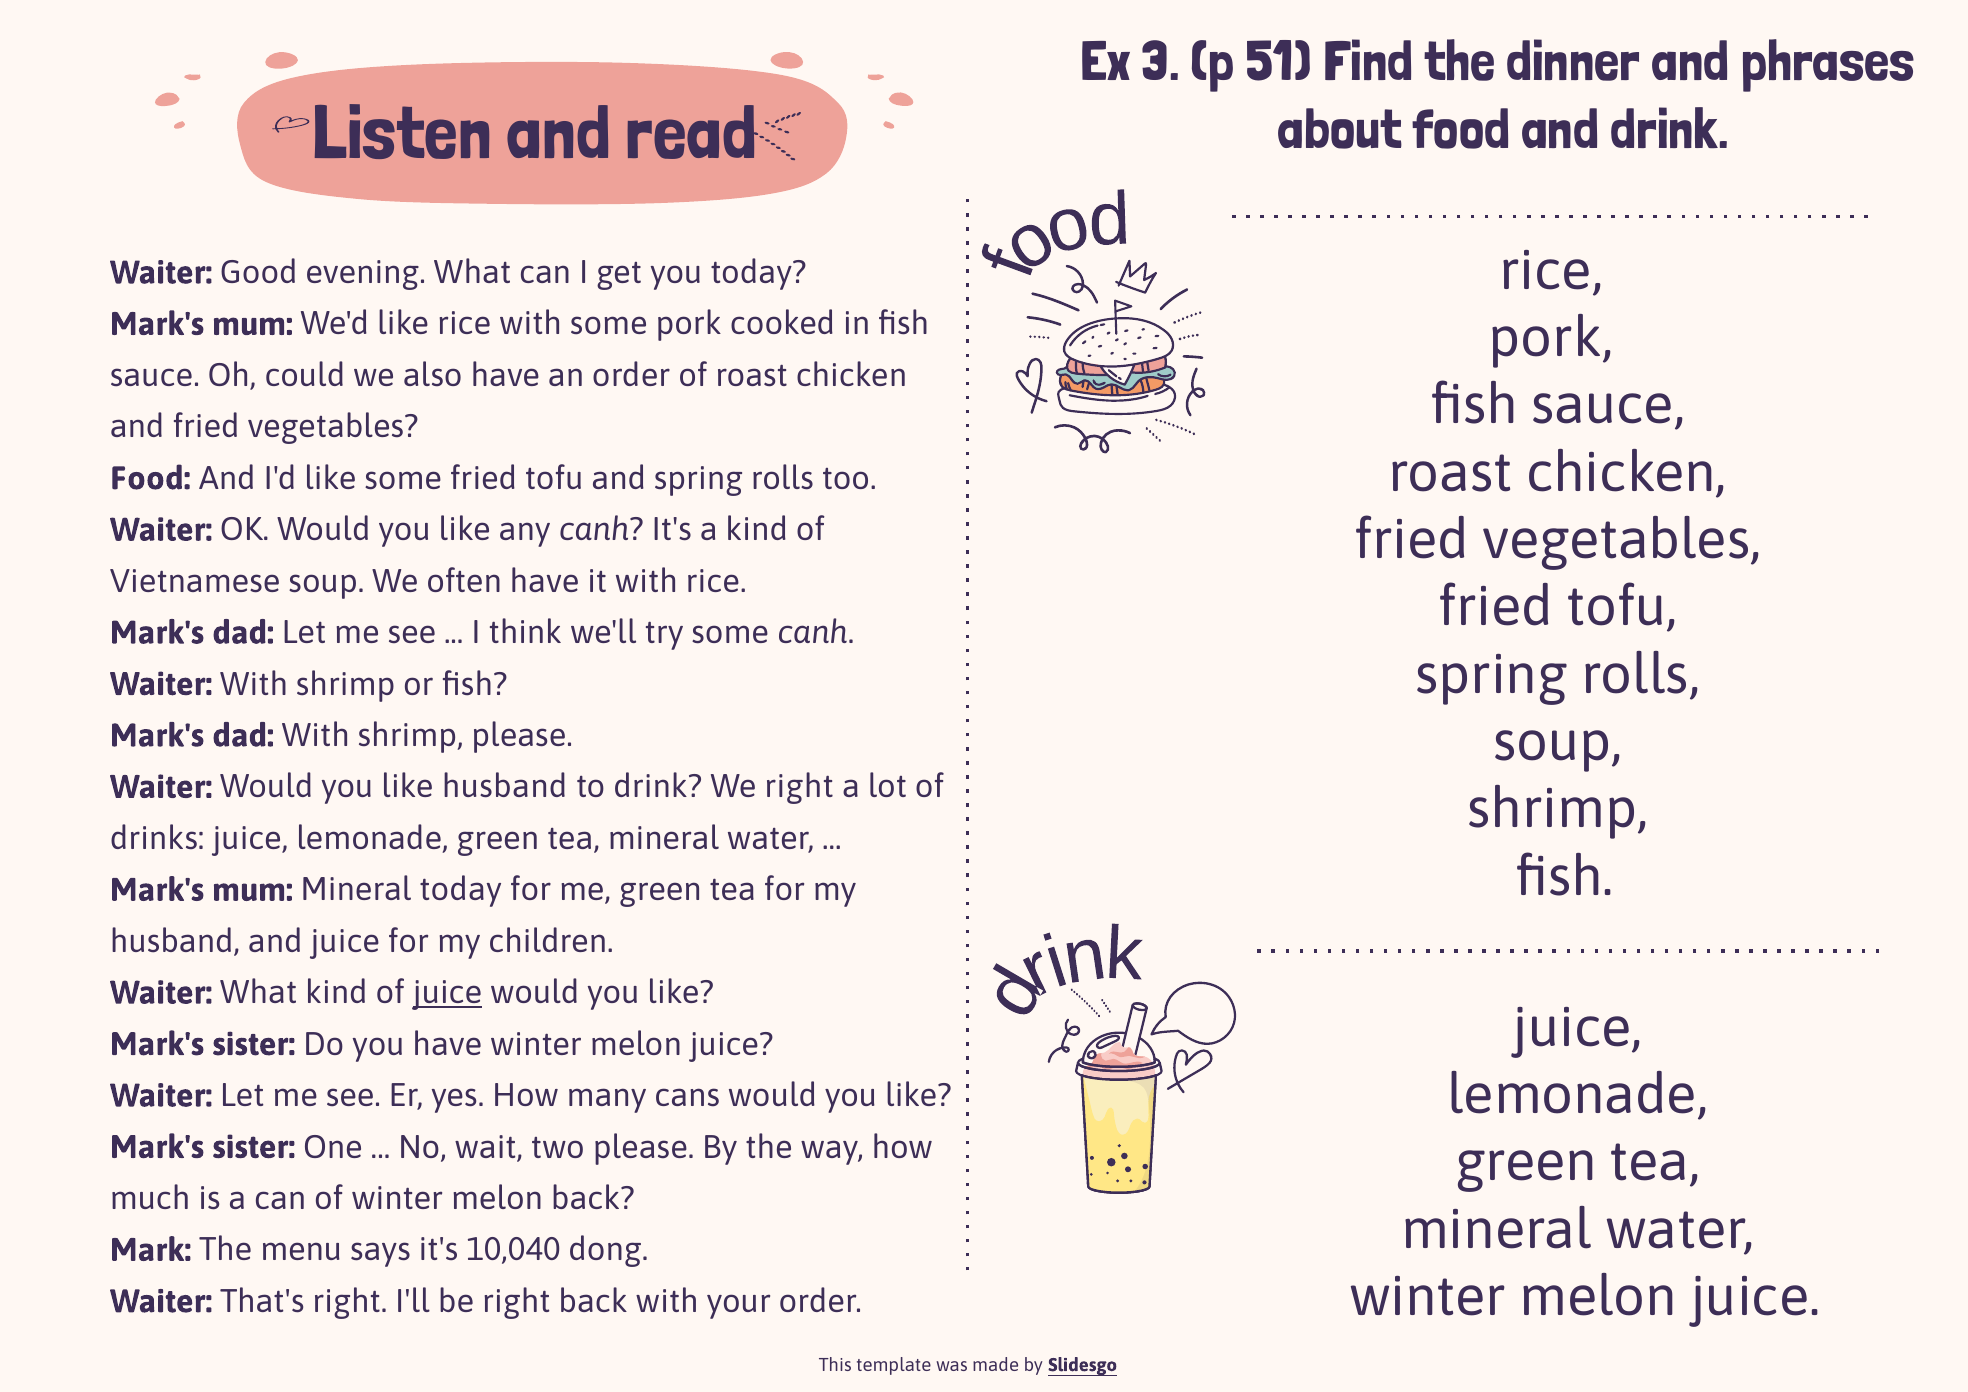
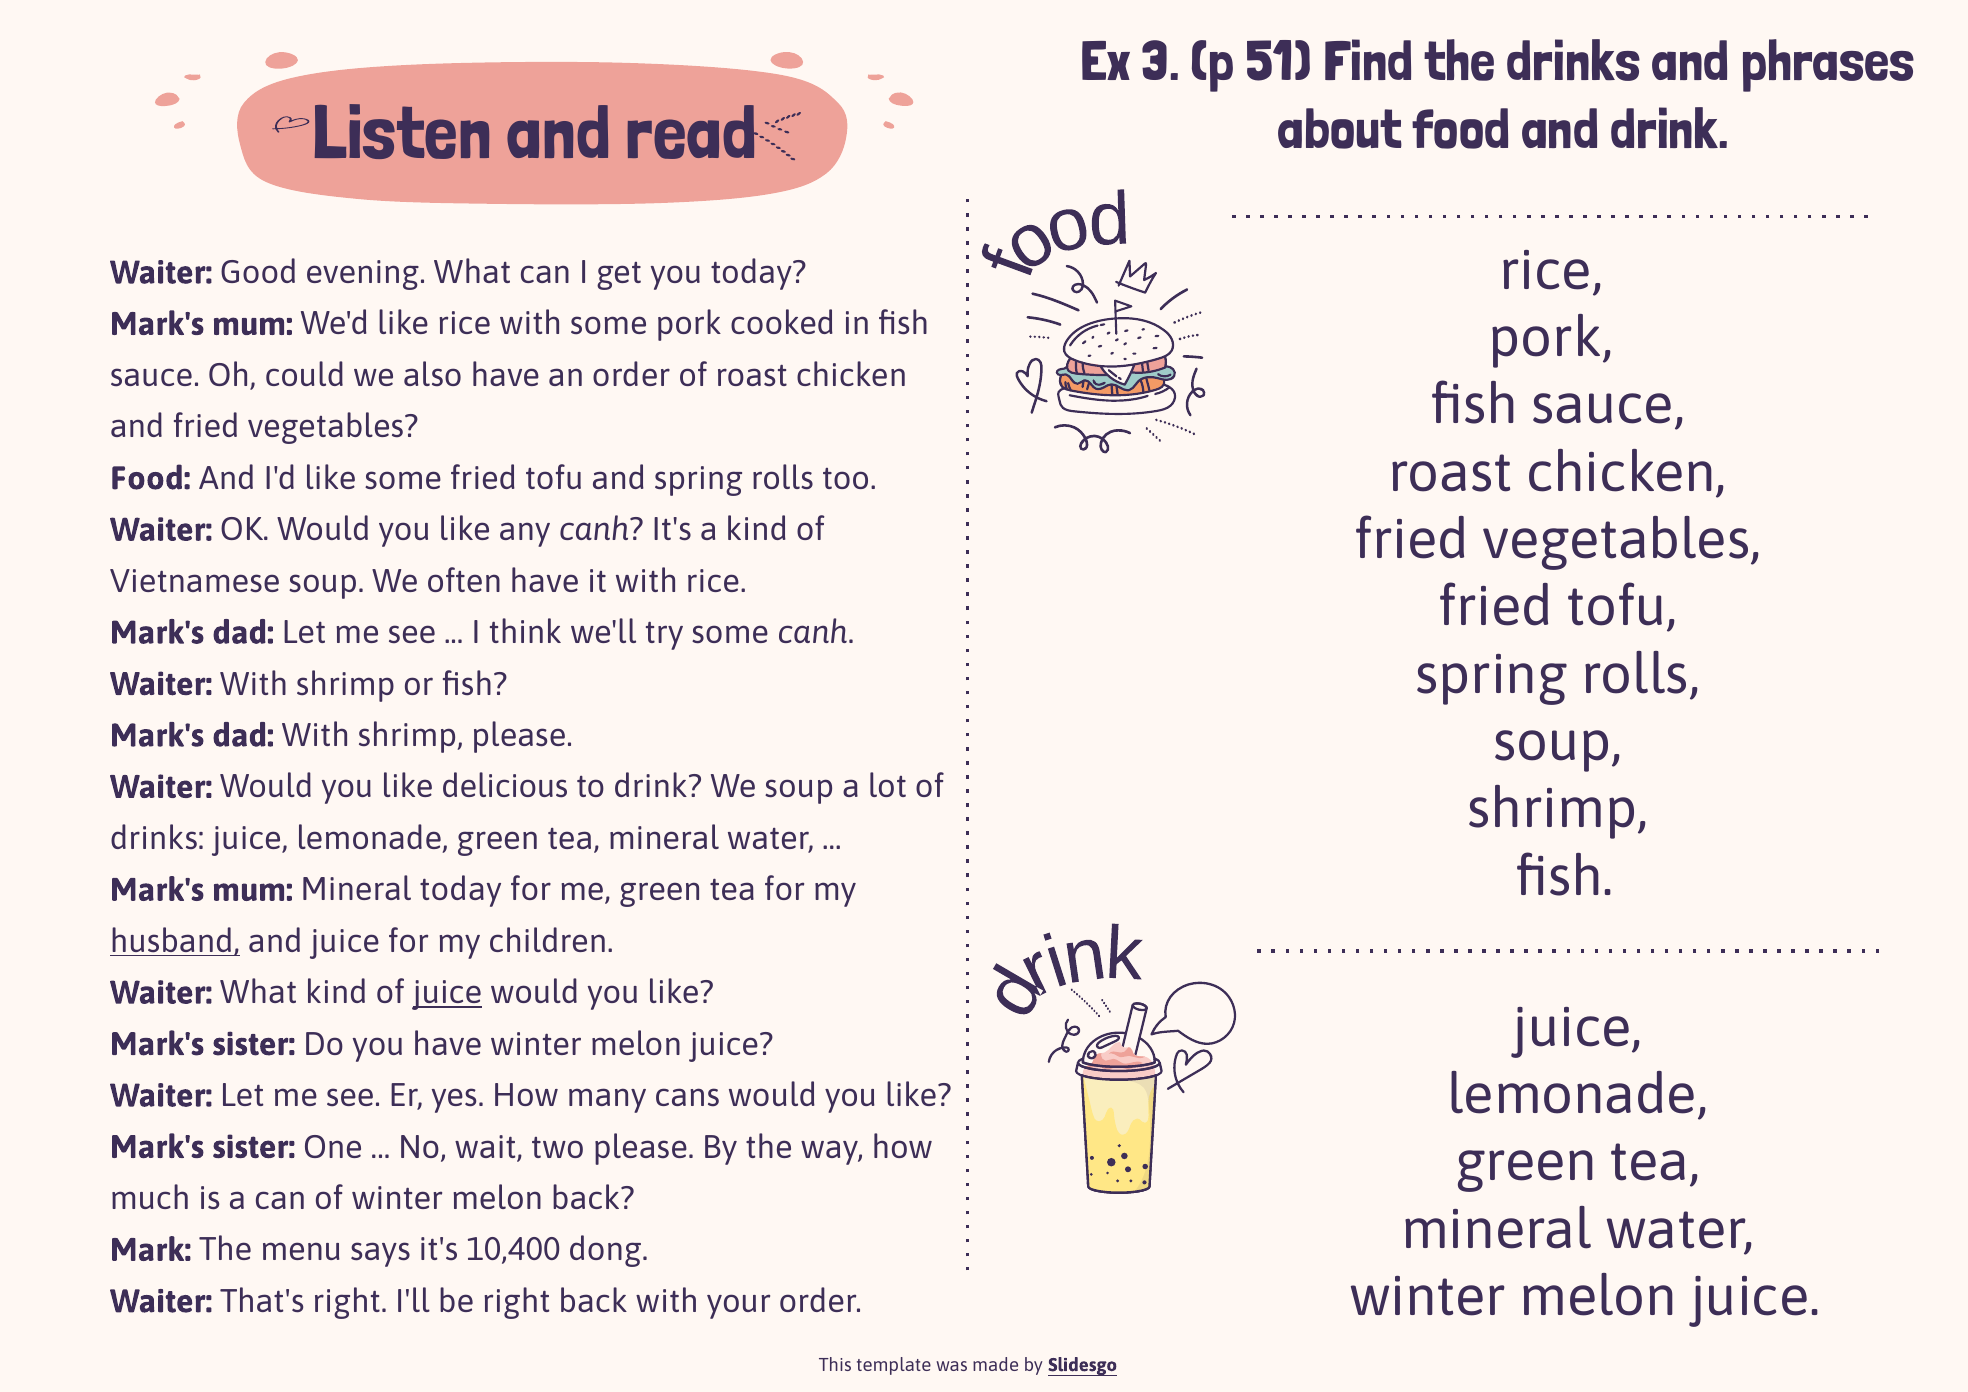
the dinner: dinner -> drinks
like husband: husband -> delicious
We right: right -> soup
husband at (175, 941) underline: none -> present
10,040: 10,040 -> 10,400
